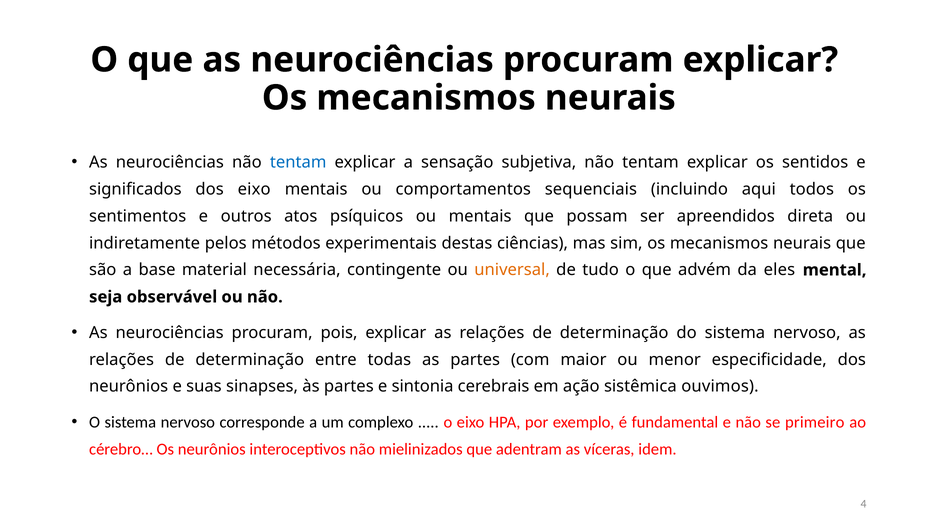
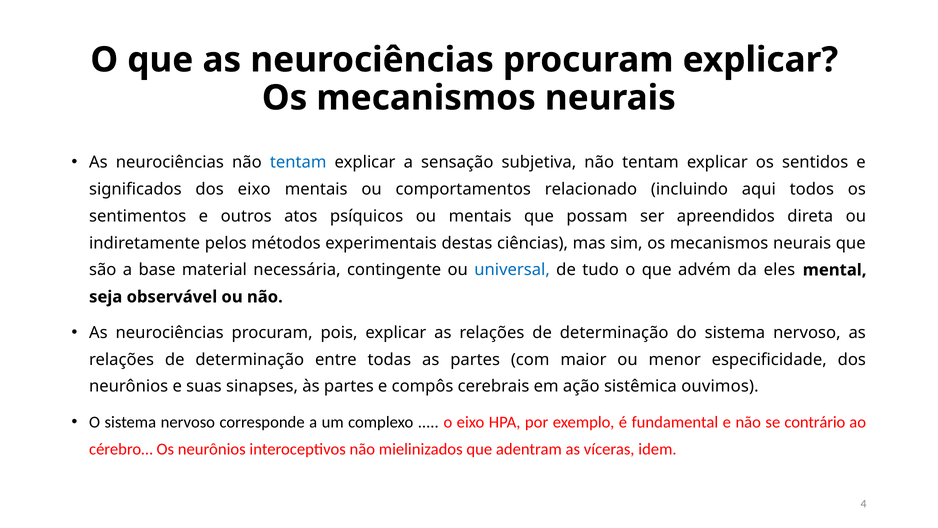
sequenciais: sequenciais -> relacionado
universal colour: orange -> blue
sintonia: sintonia -> compôs
primeiro: primeiro -> contrário
